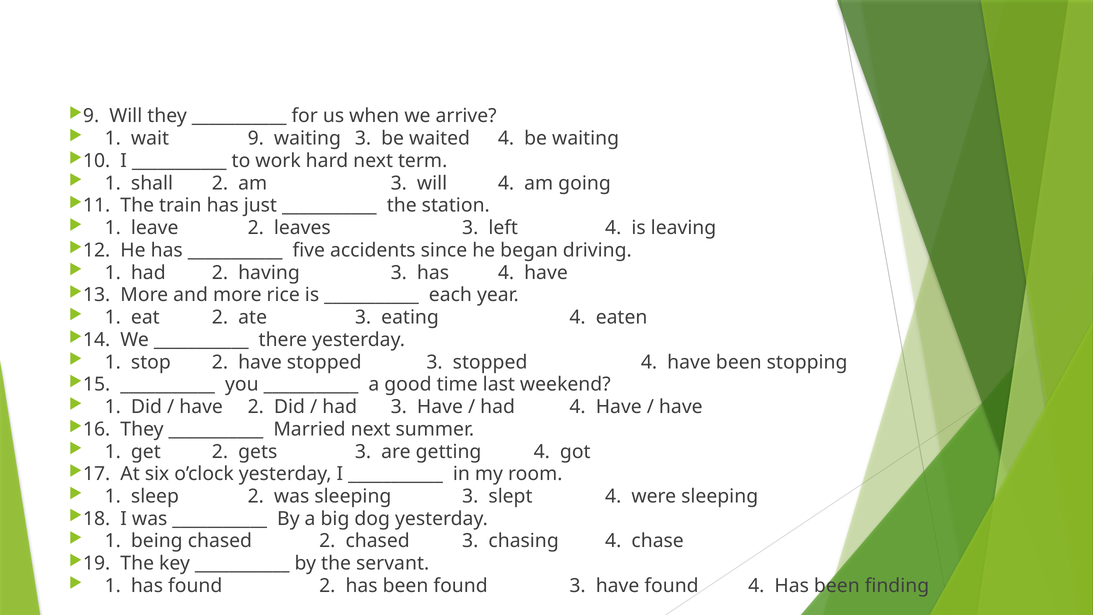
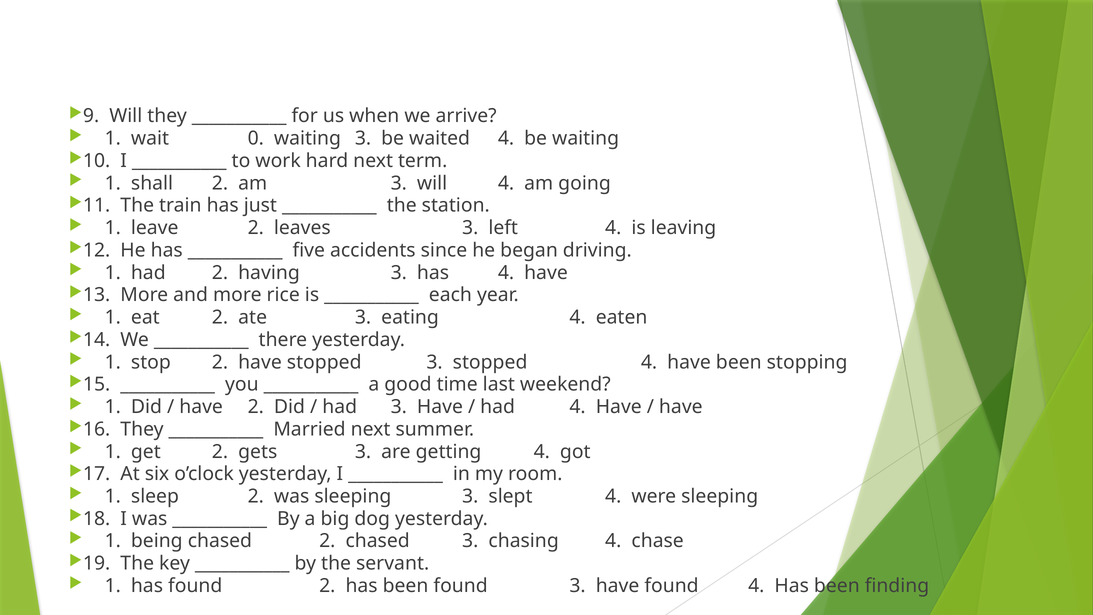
wait 9: 9 -> 0
